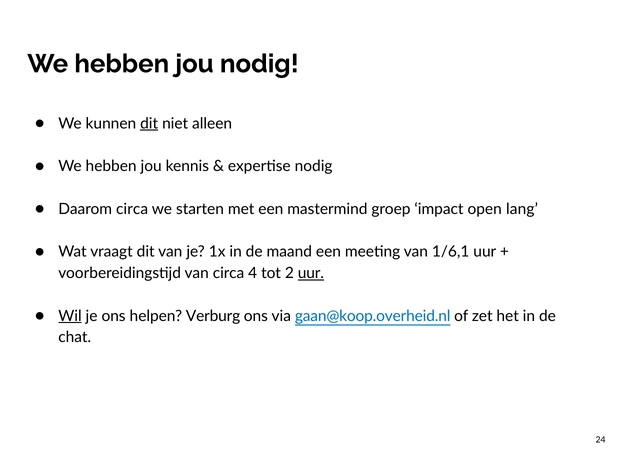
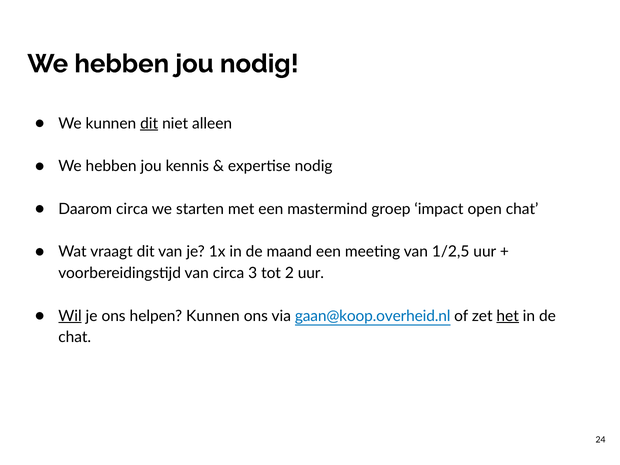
open lang: lang -> chat
1/6,1: 1/6,1 -> 1/2,5
4: 4 -> 3
uur at (311, 273) underline: present -> none
helpen Verburg: Verburg -> Kunnen
het underline: none -> present
